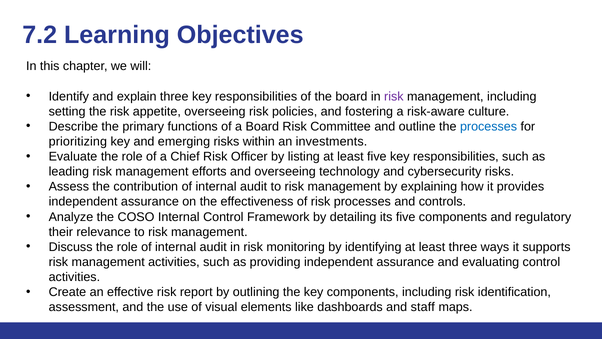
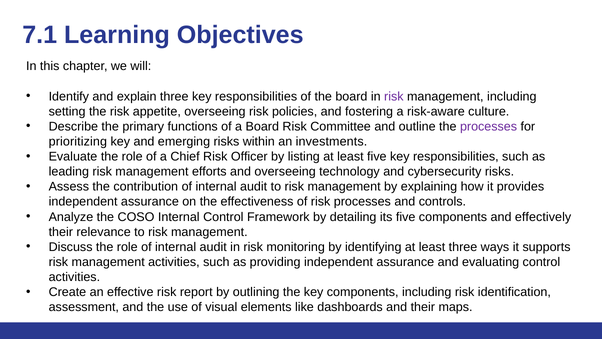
7.2: 7.2 -> 7.1
processes at (489, 126) colour: blue -> purple
regulatory: regulatory -> effectively
and staff: staff -> their
